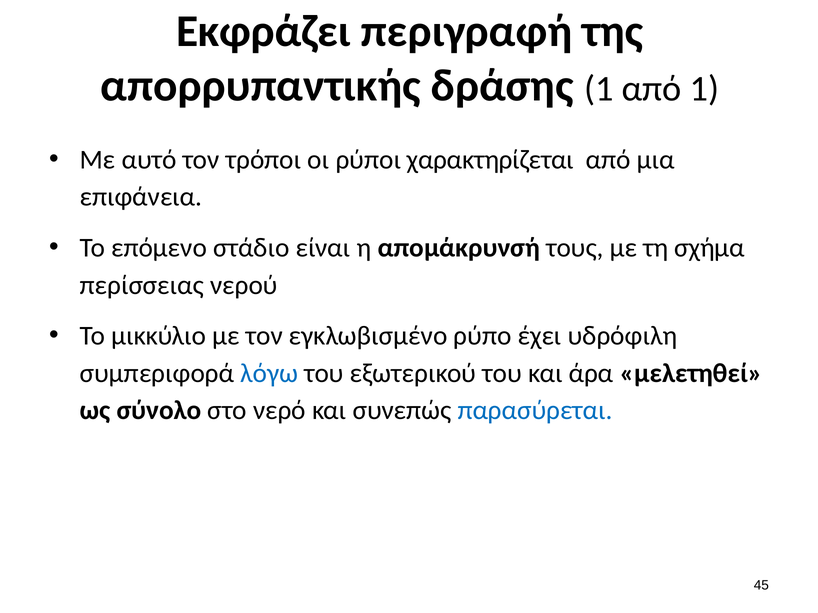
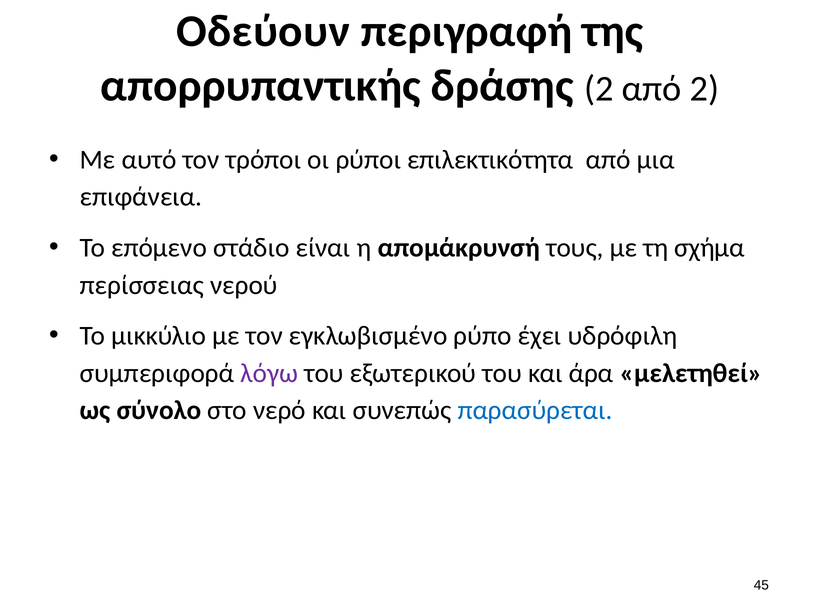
Εκφράζει: Εκφράζει -> Οδεύουν
δράσης 1: 1 -> 2
από 1: 1 -> 2
χαρακτηρίζεται: χαρακτηρίζεται -> επιλεκτικότητα
λόγω colour: blue -> purple
